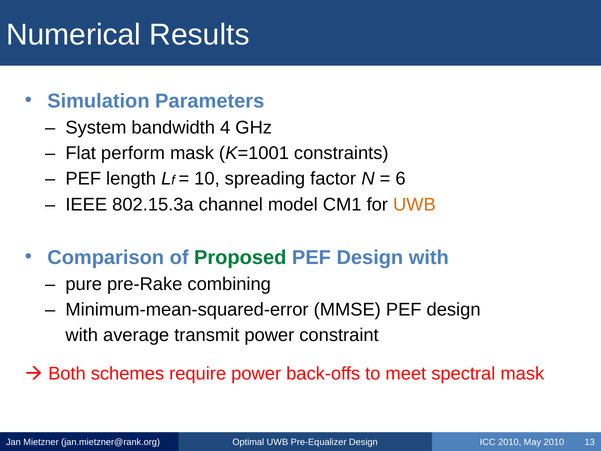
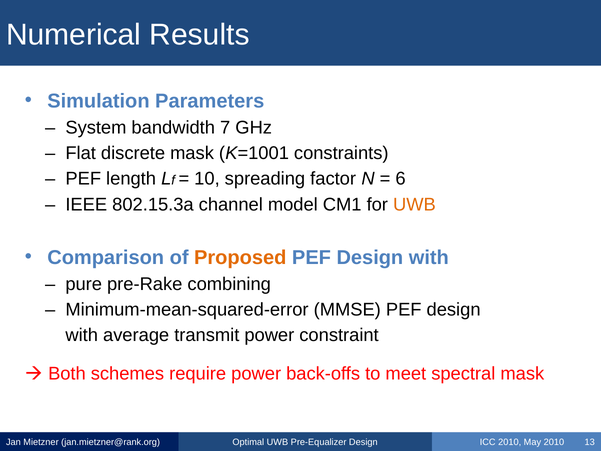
4: 4 -> 7
perform: perform -> discrete
Proposed colour: green -> orange
